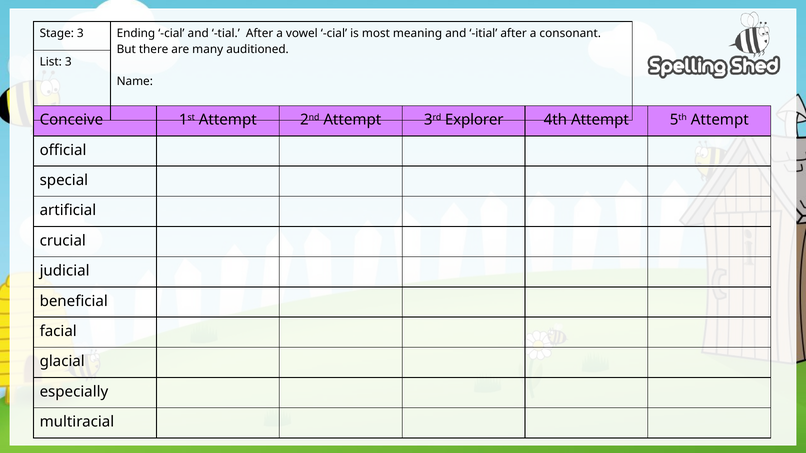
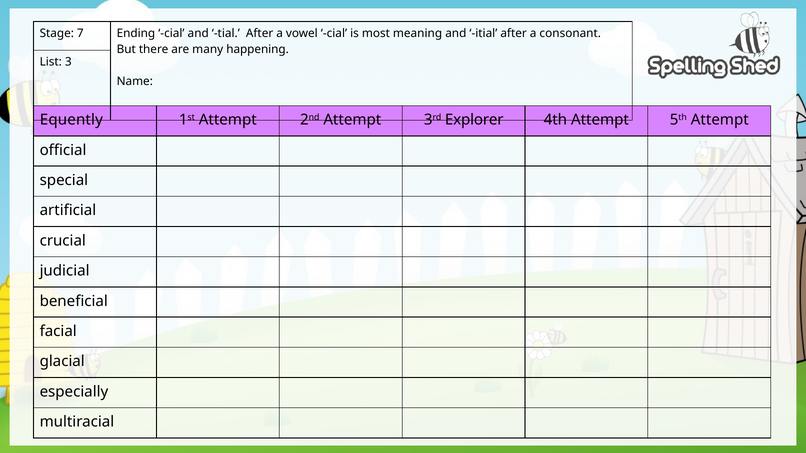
Stage 3: 3 -> 7
auditioned: auditioned -> happening
Conceive: Conceive -> Equently
